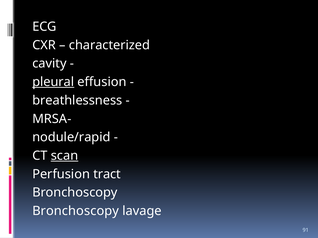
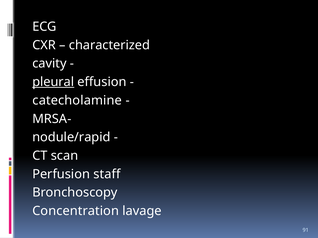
breathlessness: breathlessness -> catecholamine
scan underline: present -> none
tract: tract -> staff
Bronchoscopy at (76, 211): Bronchoscopy -> Concentration
